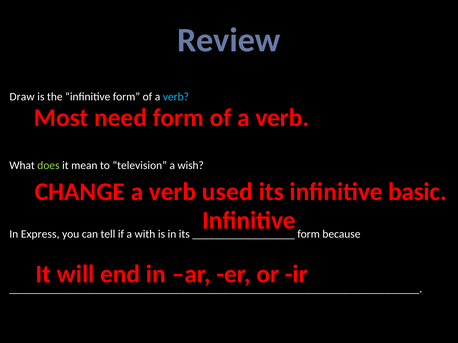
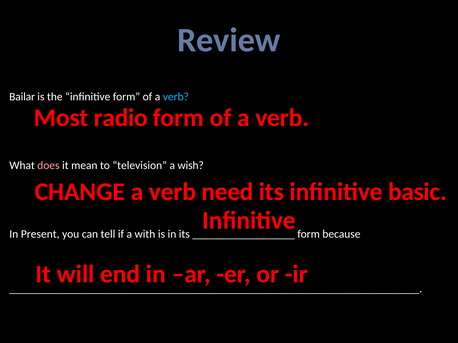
Draw: Draw -> Bailar
need: need -> radio
does colour: light green -> pink
used: used -> need
Express: Express -> Present
